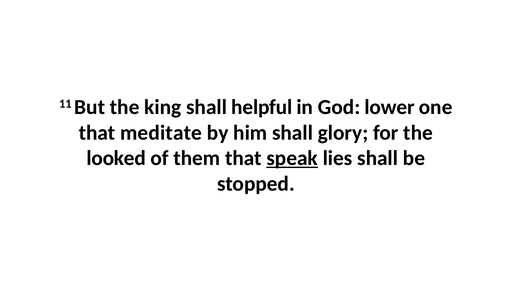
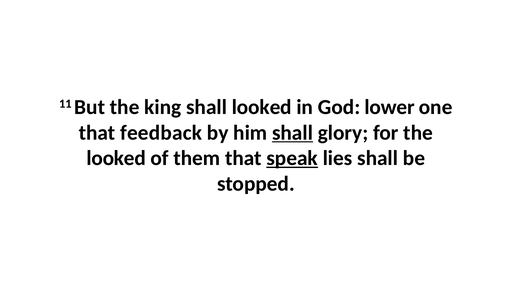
shall helpful: helpful -> looked
meditate: meditate -> feedback
shall at (293, 133) underline: none -> present
